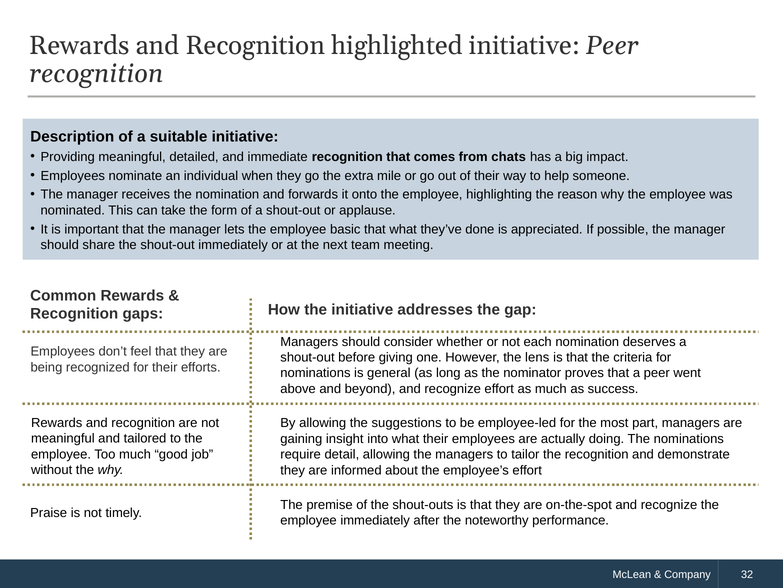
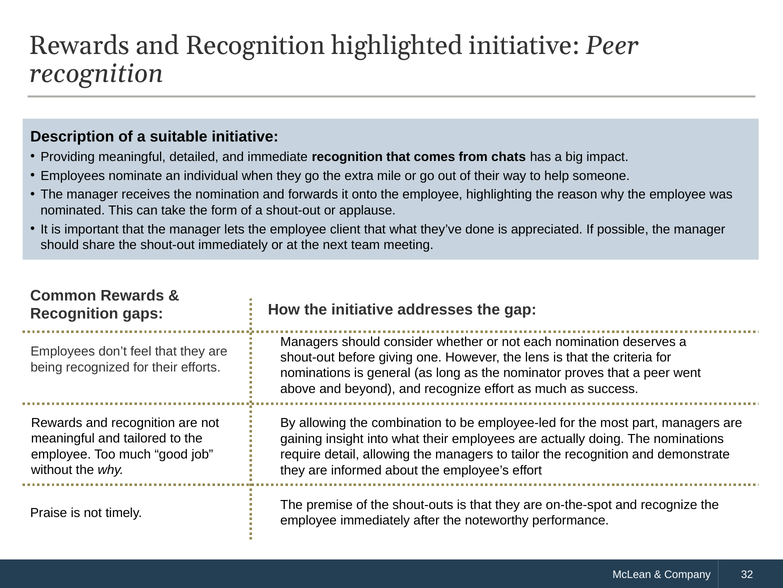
basic: basic -> client
suggestions: suggestions -> combination
